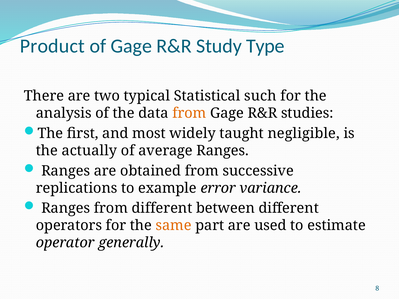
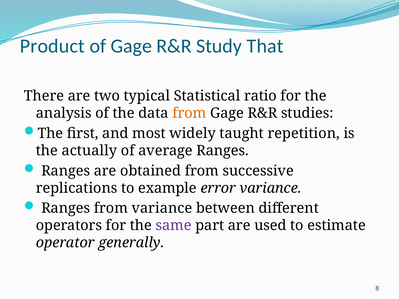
Type: Type -> That
such: such -> ratio
negligible: negligible -> repetition
from different: different -> variance
same colour: orange -> purple
